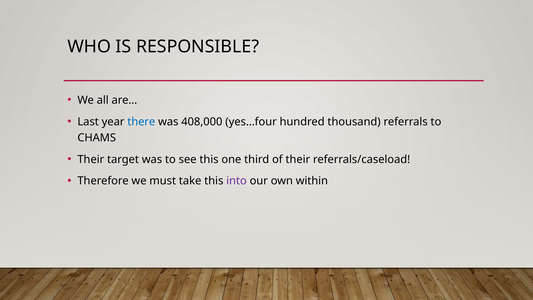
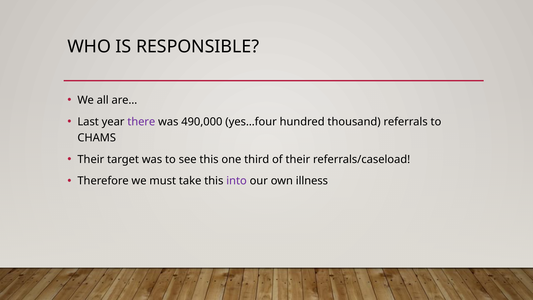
there colour: blue -> purple
408,000: 408,000 -> 490,000
within: within -> illness
